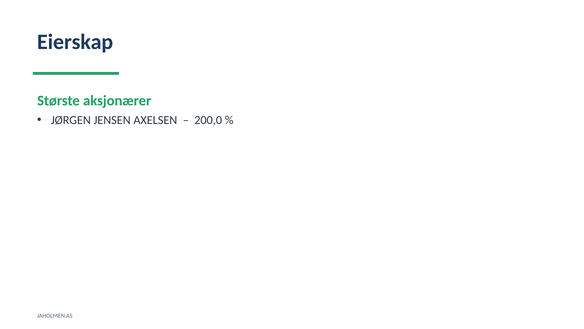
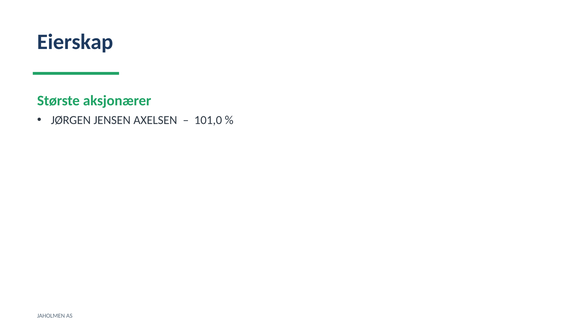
200,0: 200,0 -> 101,0
